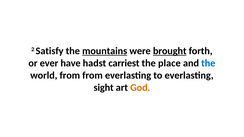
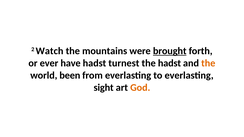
Satisfy: Satisfy -> Watch
mountains underline: present -> none
carriest: carriest -> turnest
the place: place -> hadst
the at (208, 63) colour: blue -> orange
world from: from -> been
